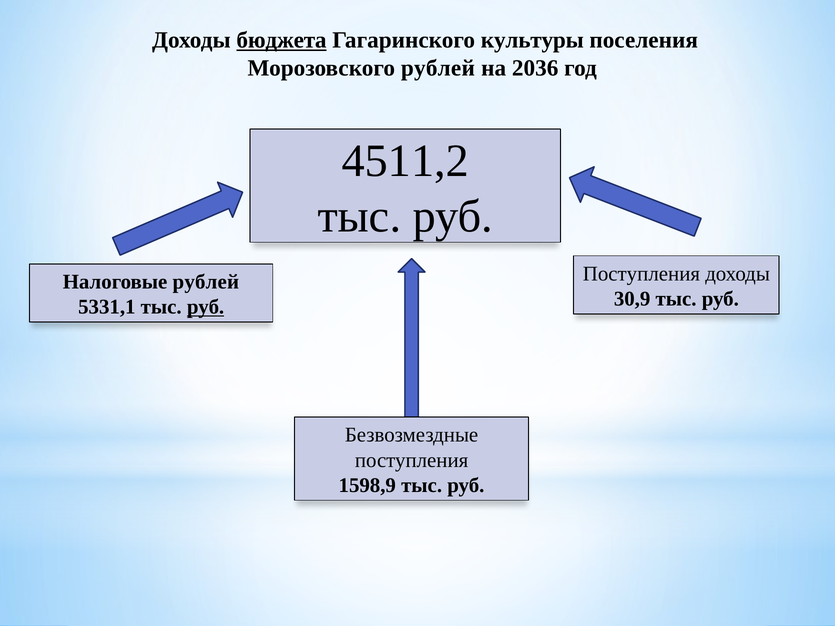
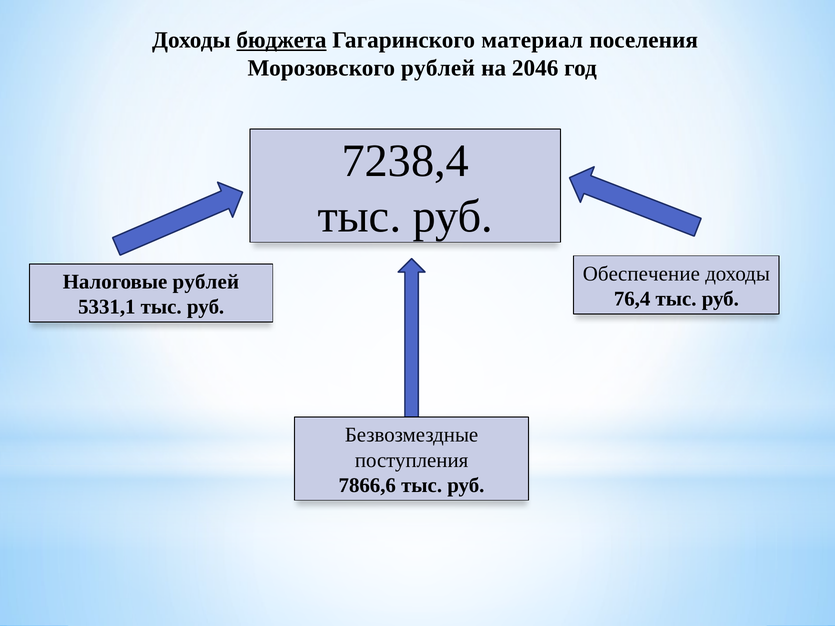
культуры: культуры -> материал
2036: 2036 -> 2046
4511,2: 4511,2 -> 7238,4
Поступления at (641, 274): Поступления -> Обеспечение
30,9: 30,9 -> 76,4
руб at (206, 307) underline: present -> none
1598,9: 1598,9 -> 7866,6
